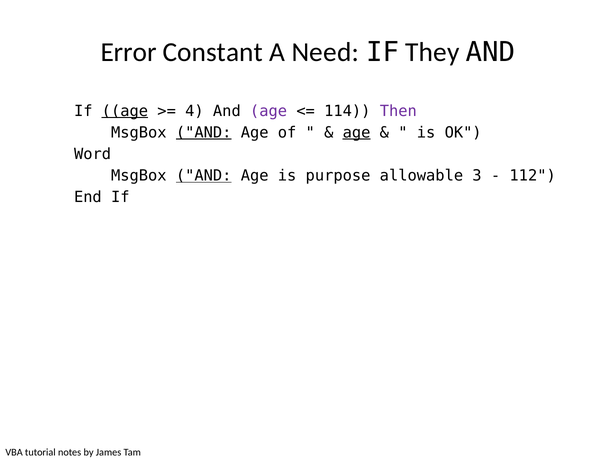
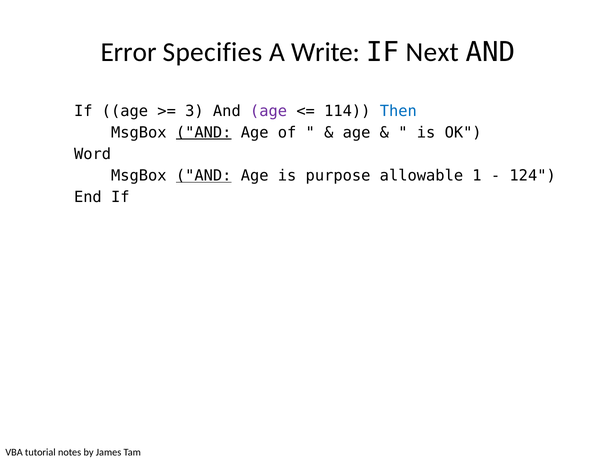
Constant: Constant -> Specifies
Need: Need -> Write
They: They -> Next
age at (125, 111) underline: present -> none
4: 4 -> 3
Then colour: purple -> blue
age at (357, 132) underline: present -> none
3: 3 -> 1
112: 112 -> 124
